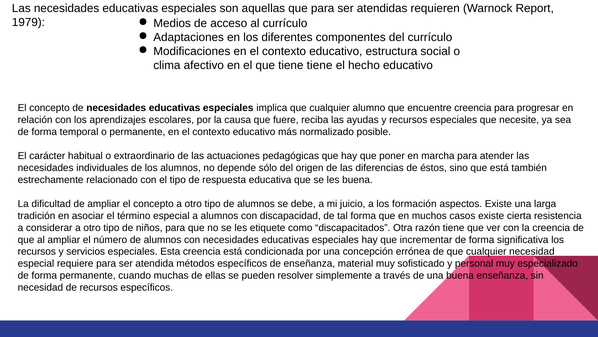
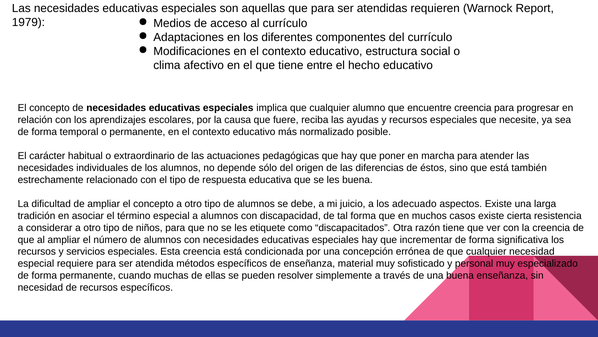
tiene tiene: tiene -> entre
formación: formación -> adecuado
